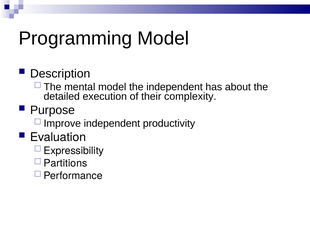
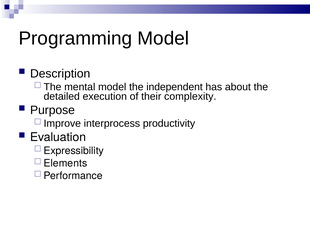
Improve independent: independent -> interprocess
Partitions: Partitions -> Elements
